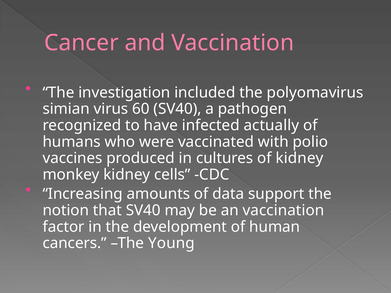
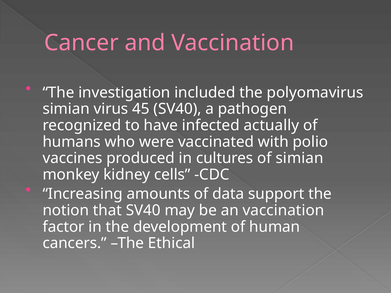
60: 60 -> 45
of kidney: kidney -> simian
Young: Young -> Ethical
